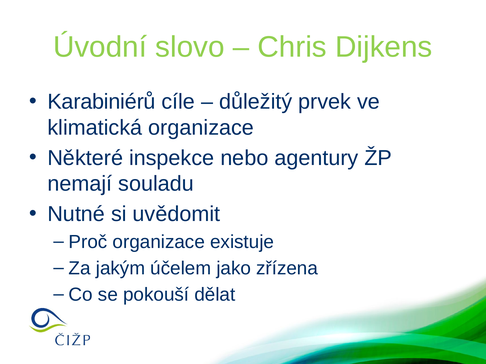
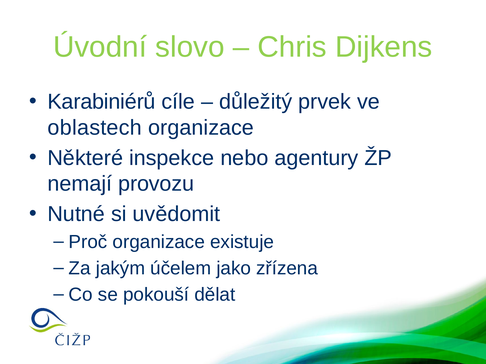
klimatická: klimatická -> oblastech
souladu: souladu -> provozu
